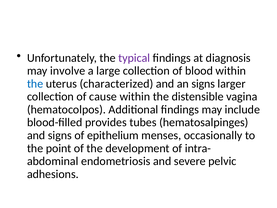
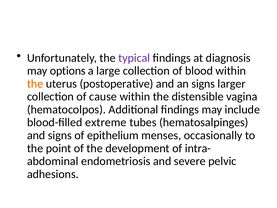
involve: involve -> options
the at (35, 84) colour: blue -> orange
characterized: characterized -> postoperative
provides: provides -> extreme
